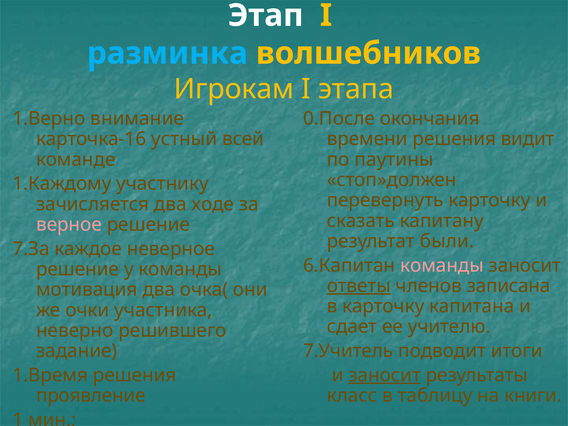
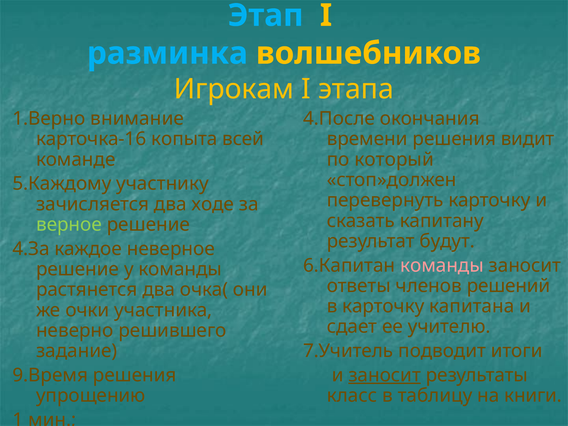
Этап colour: white -> light blue
0.После: 0.После -> 4.После
устный: устный -> копыта
паутины: паутины -> который
1.Каждому: 1.Каждому -> 5.Каждому
верное colour: pink -> light green
были: были -> будут
7.За: 7.За -> 4.За
ответы underline: present -> none
записана: записана -> решений
мотивация: мотивация -> растянется
1.Время: 1.Время -> 9.Время
проявление: проявление -> упрощению
